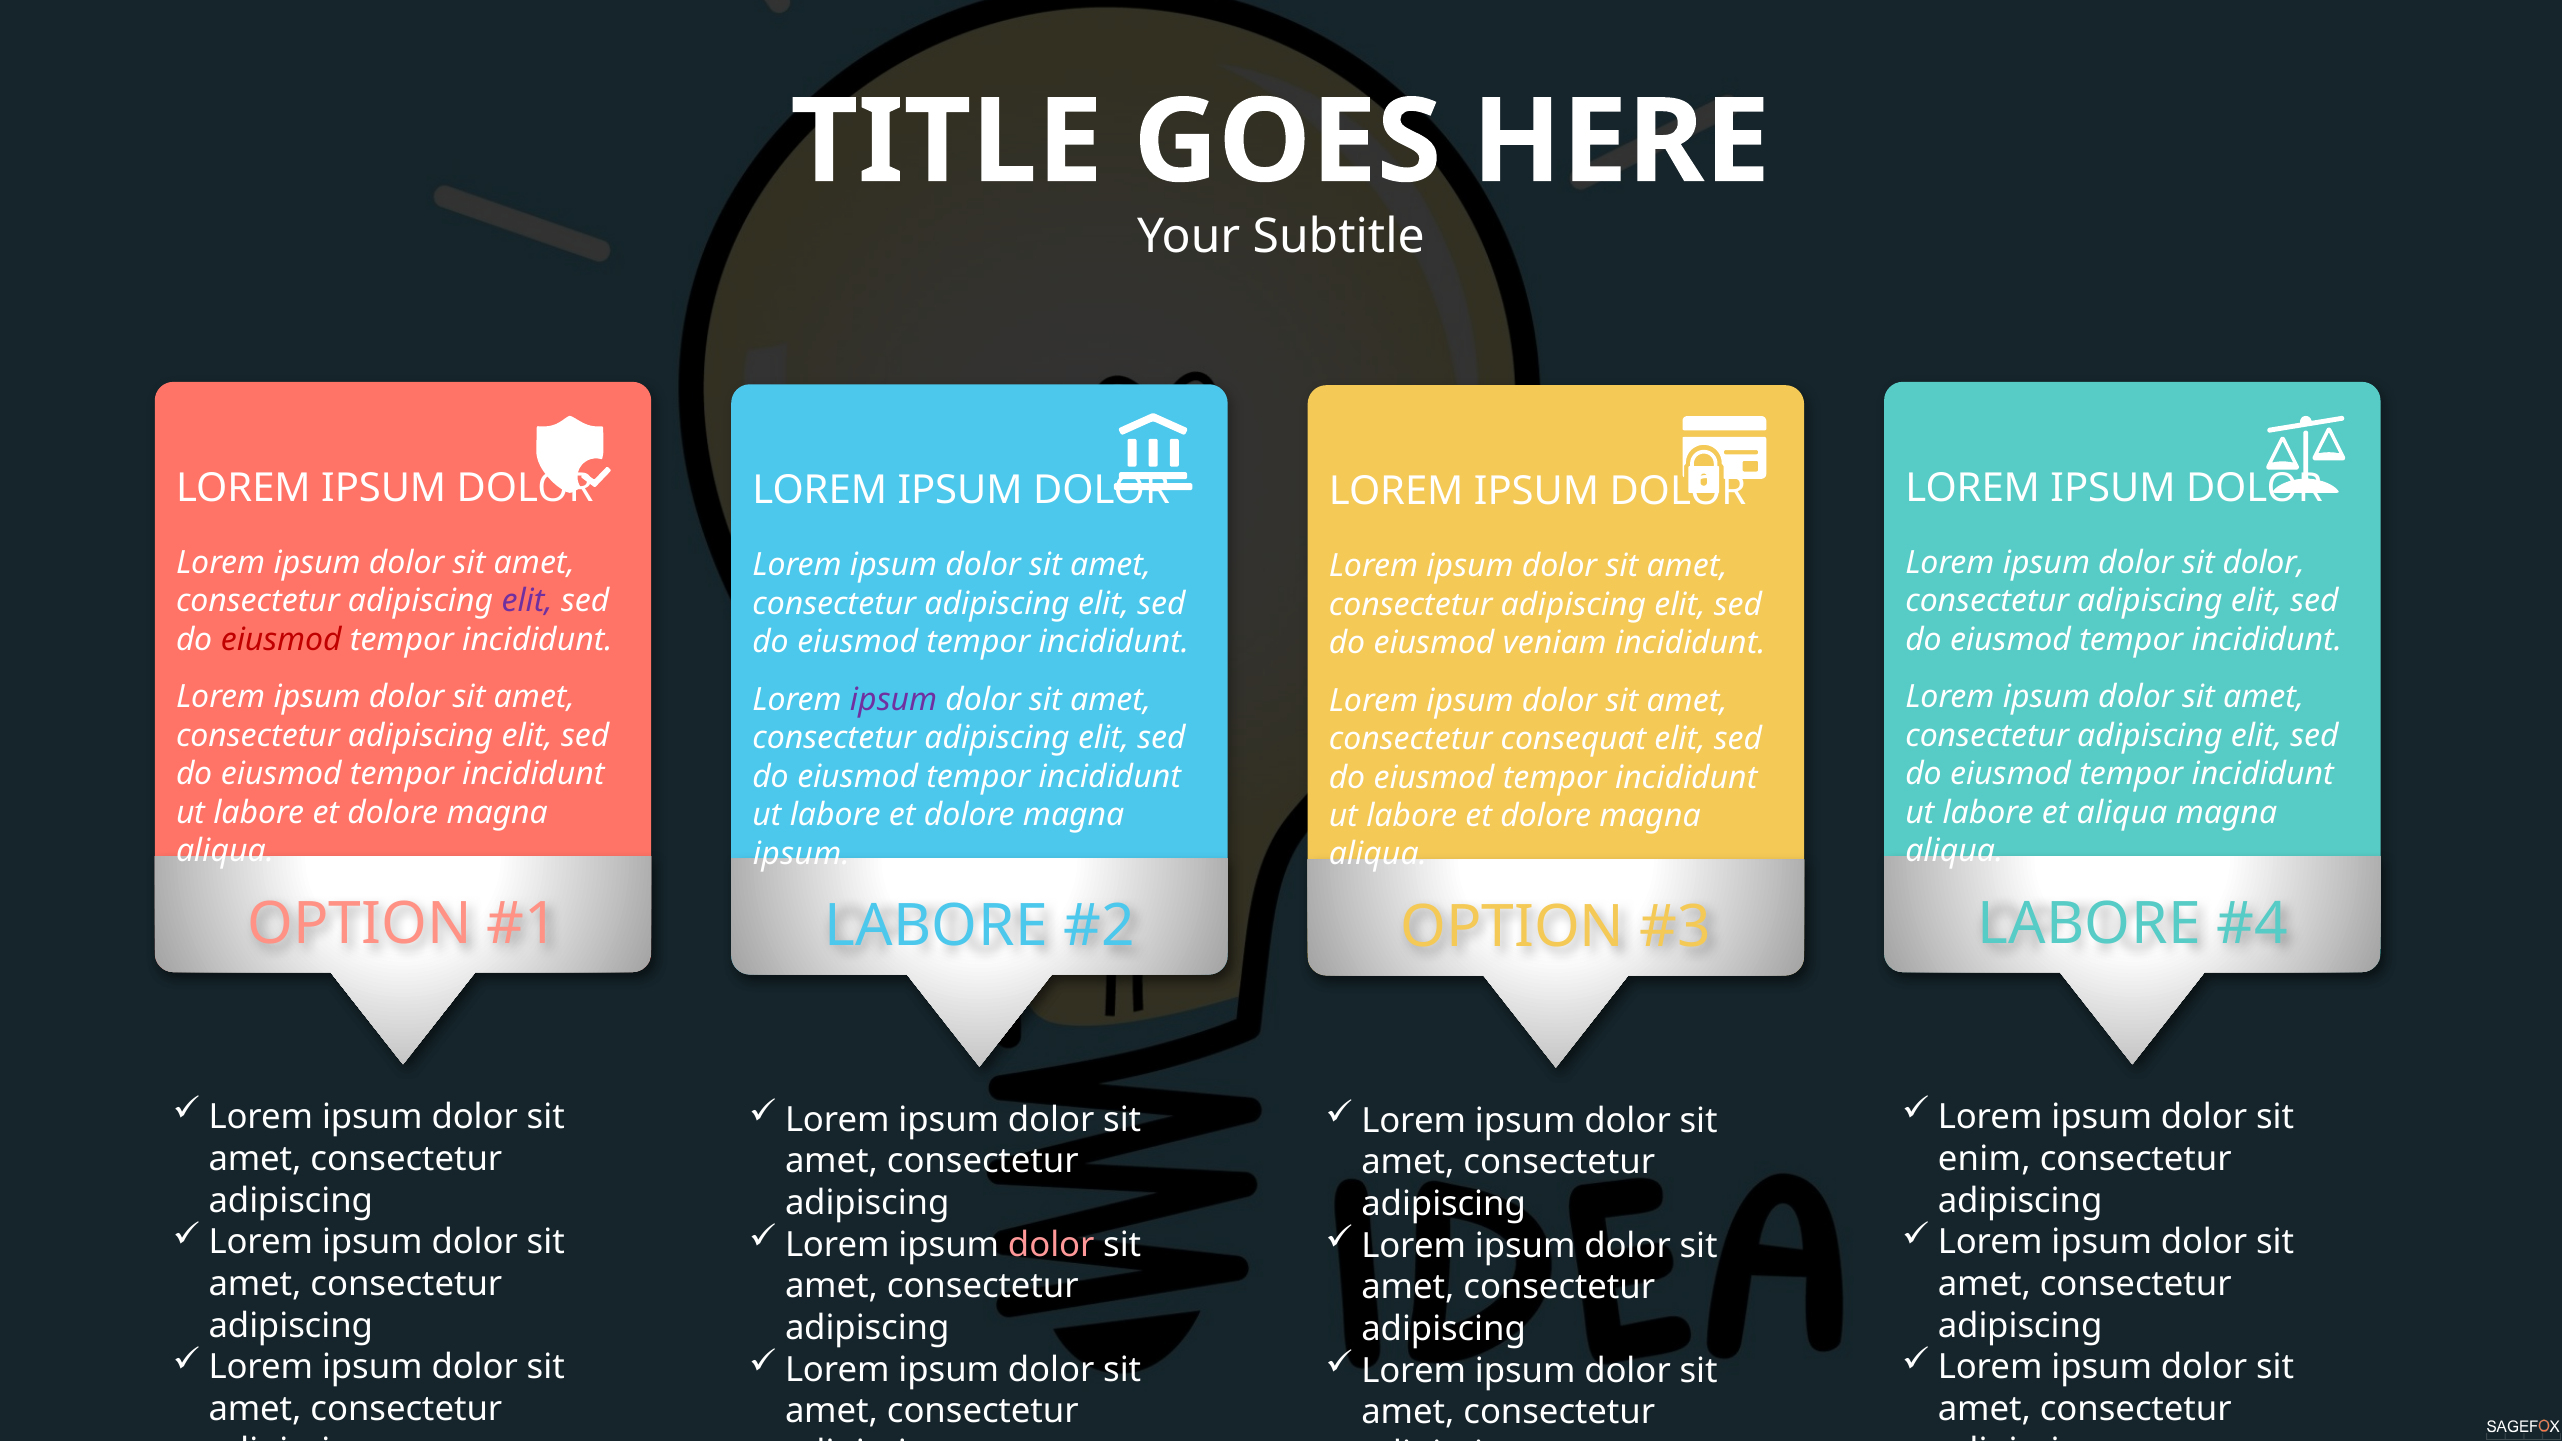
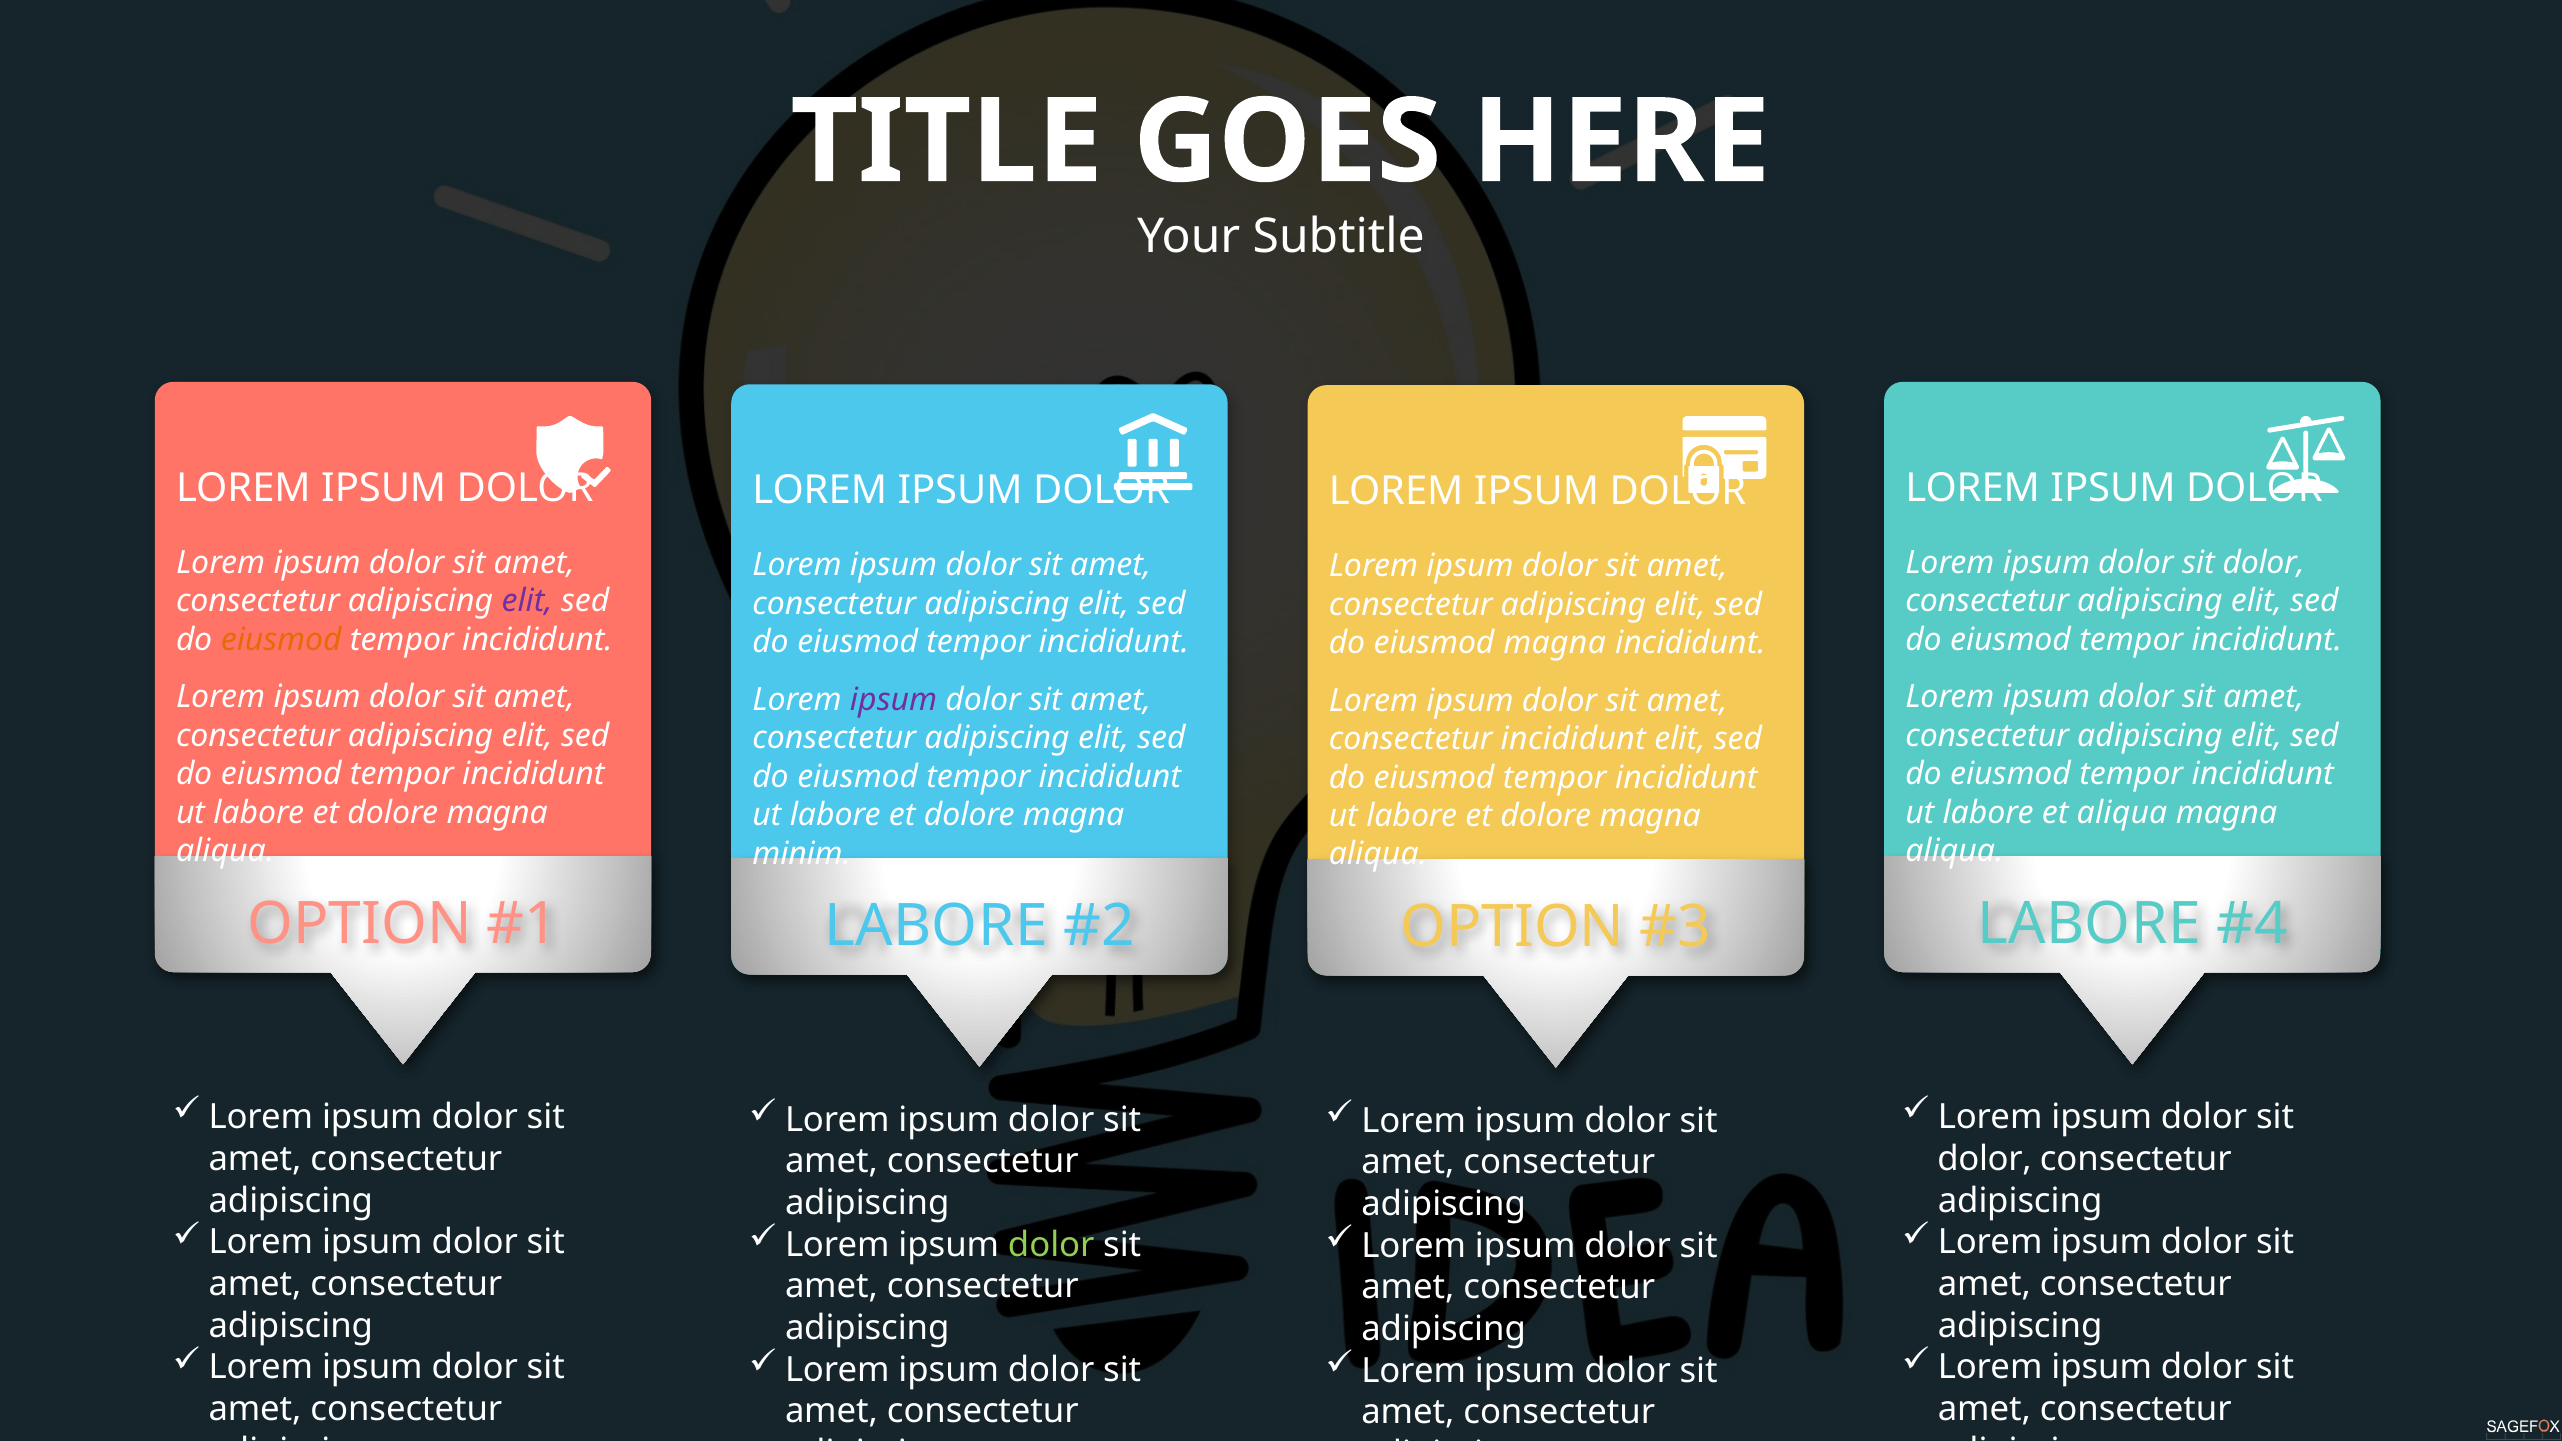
eiusmod at (281, 640) colour: red -> orange
eiusmod veniam: veniam -> magna
consectetur consequat: consequat -> incididunt
ipsum at (801, 854): ipsum -> minim
enim at (1984, 1159): enim -> dolor
dolor at (1051, 1245) colour: pink -> light green
